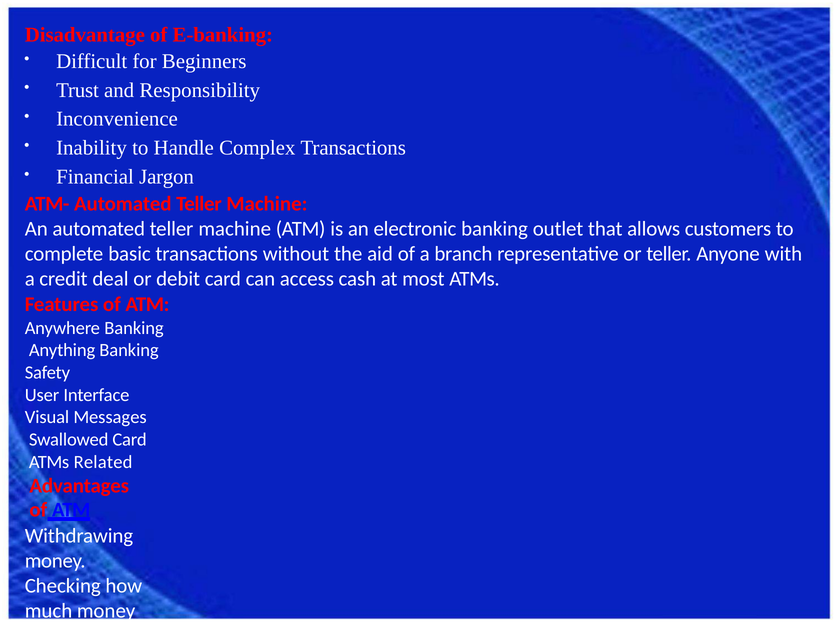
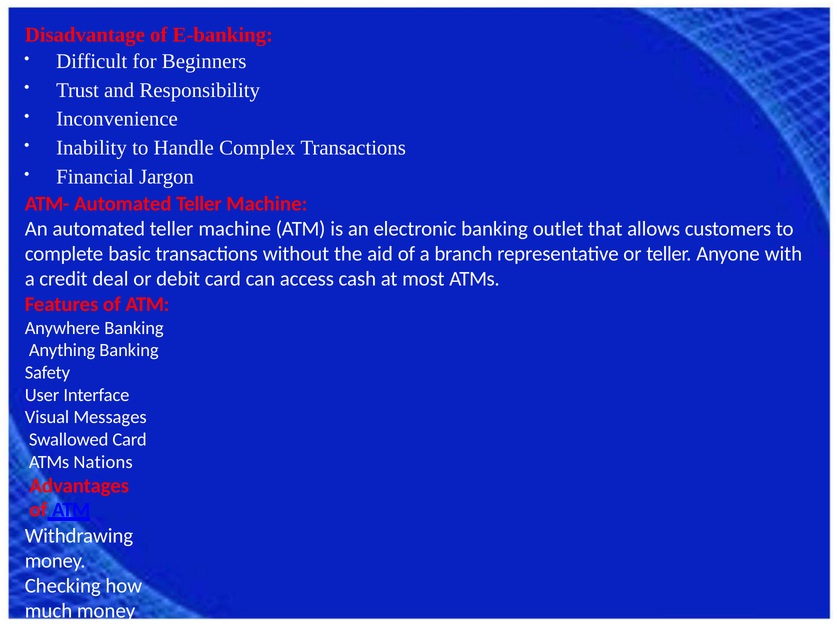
Related: Related -> Nations
